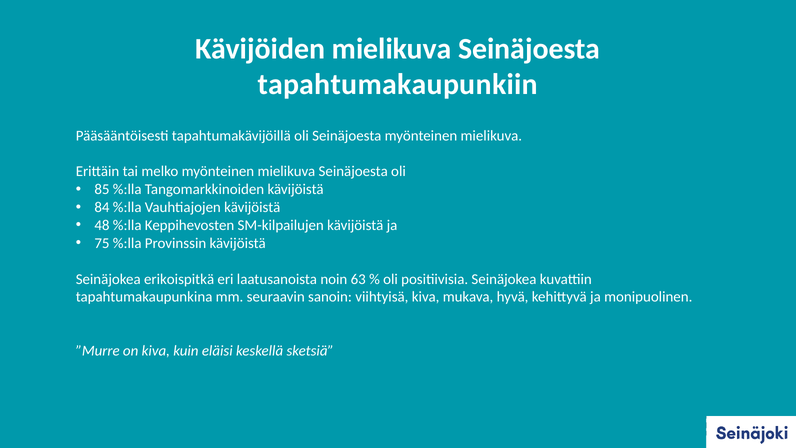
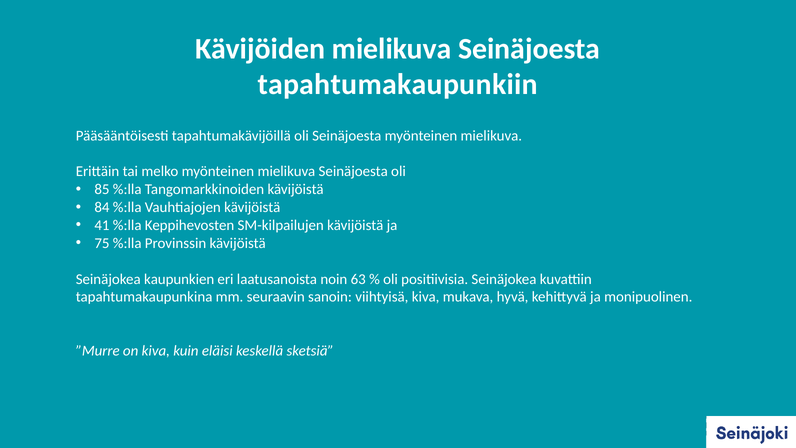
48: 48 -> 41
erikoispitkä: erikoispitkä -> kaupunkien
